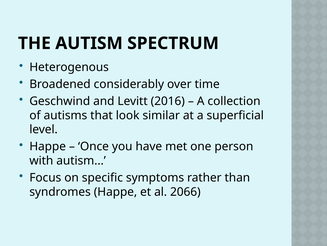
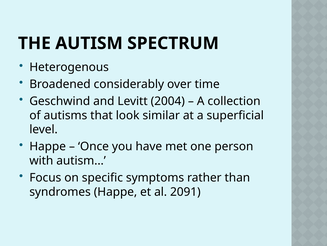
2016: 2016 -> 2004
2066: 2066 -> 2091
